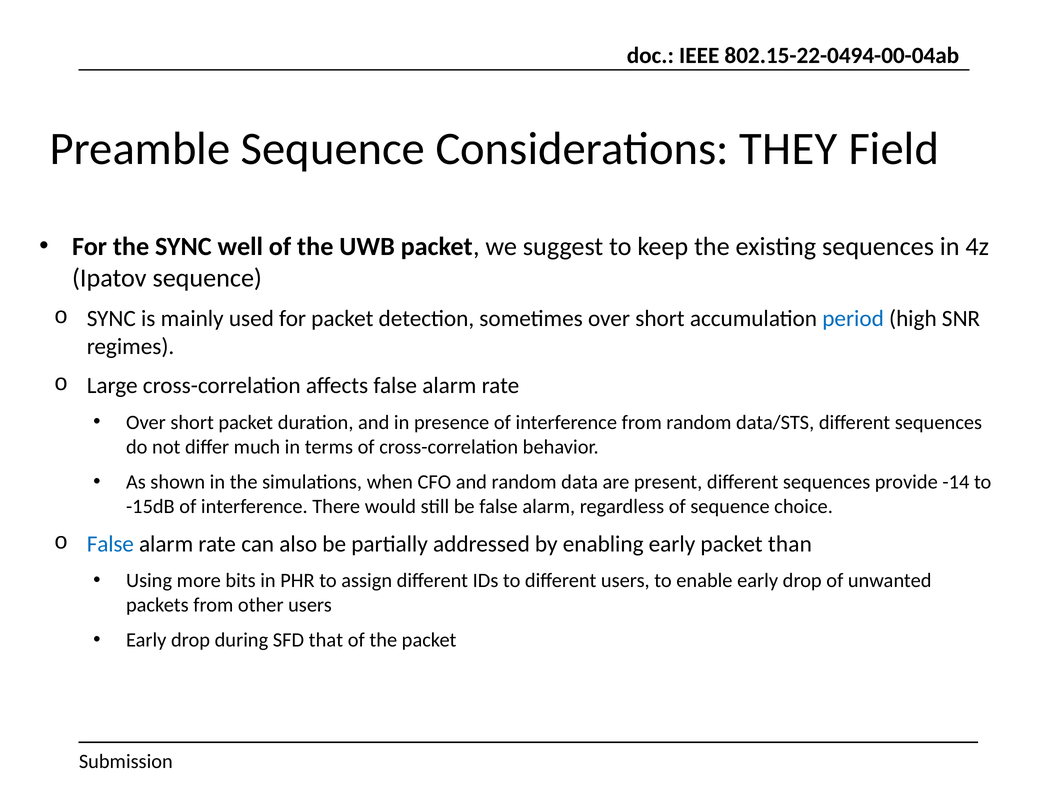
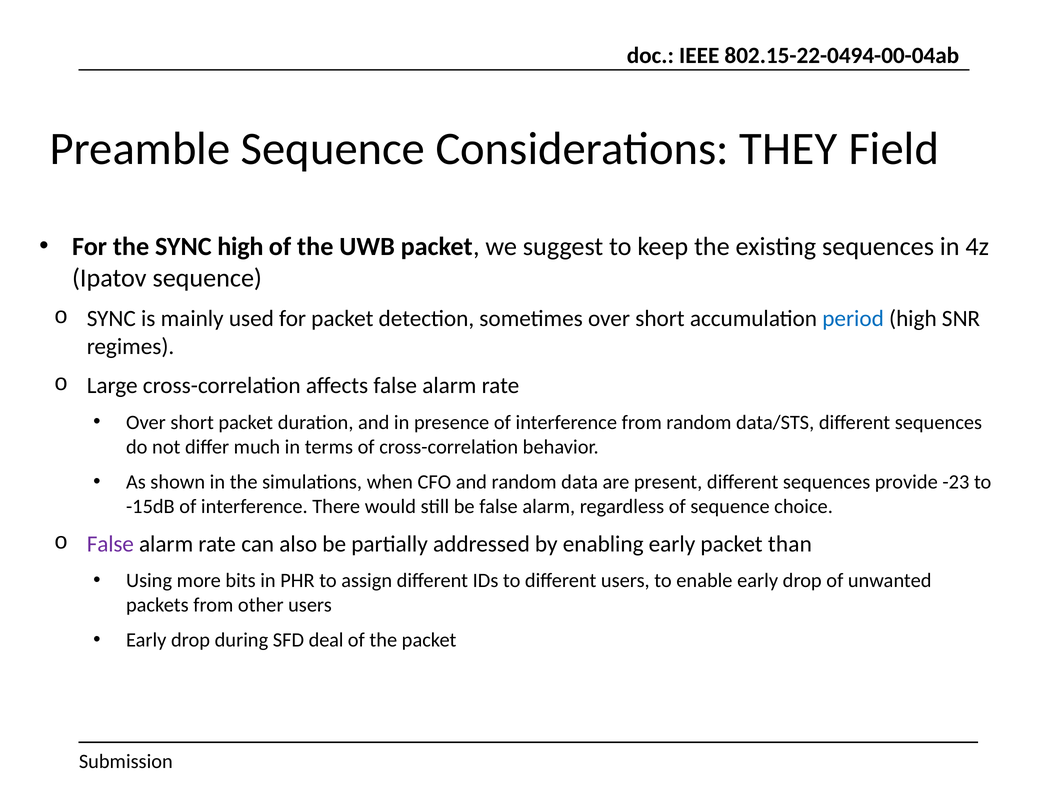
SYNC well: well -> high
-14: -14 -> -23
False at (110, 544) colour: blue -> purple
that: that -> deal
